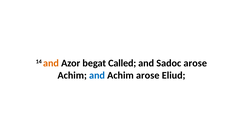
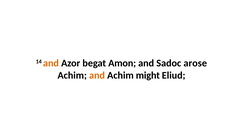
Called: Called -> Amon
and at (97, 75) colour: blue -> orange
Achim arose: arose -> might
